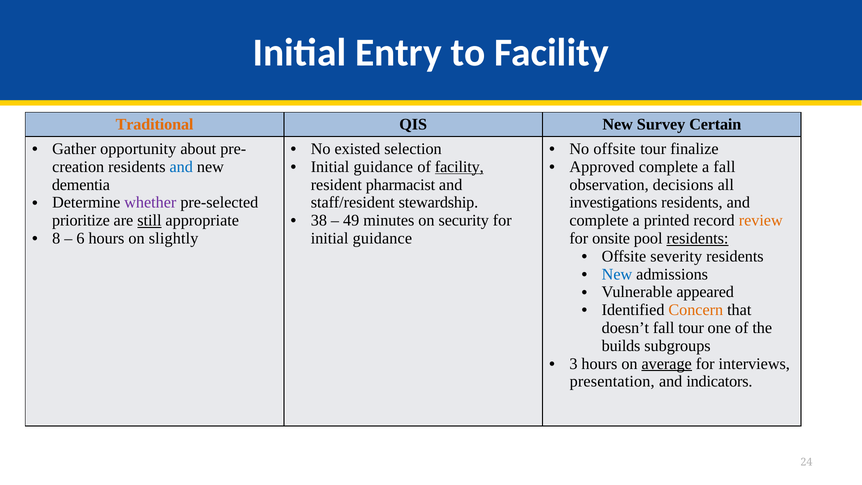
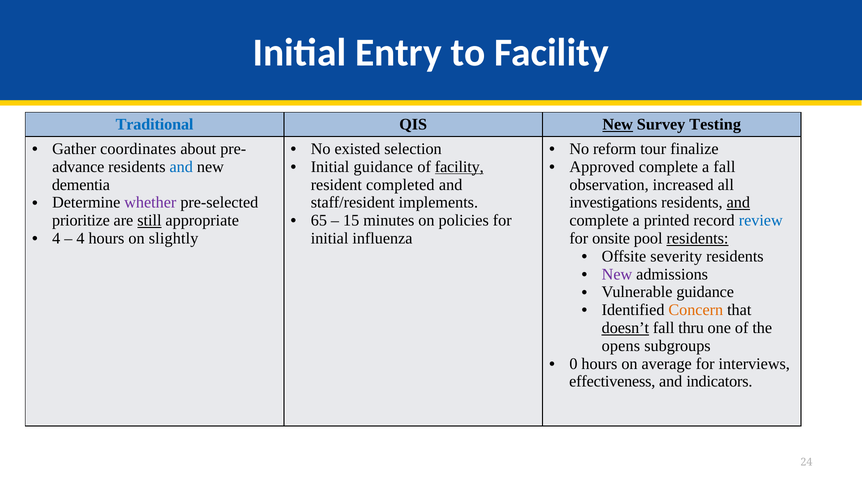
Traditional colour: orange -> blue
New at (618, 124) underline: none -> present
Certain: Certain -> Testing
opportunity: opportunity -> coordinates
No offsite: offsite -> reform
creation: creation -> advance
pharmacist: pharmacist -> completed
decisions: decisions -> increased
stewardship: stewardship -> implements
and at (738, 203) underline: none -> present
38: 38 -> 65
49: 49 -> 15
security: security -> policies
review colour: orange -> blue
guidance at (382, 238): guidance -> influenza
8 at (56, 238): 8 -> 4
6 at (80, 238): 6 -> 4
New at (617, 274) colour: blue -> purple
Vulnerable appeared: appeared -> guidance
doesn’t underline: none -> present
fall tour: tour -> thru
builds: builds -> opens
3: 3 -> 0
average underline: present -> none
presentation: presentation -> effectiveness
